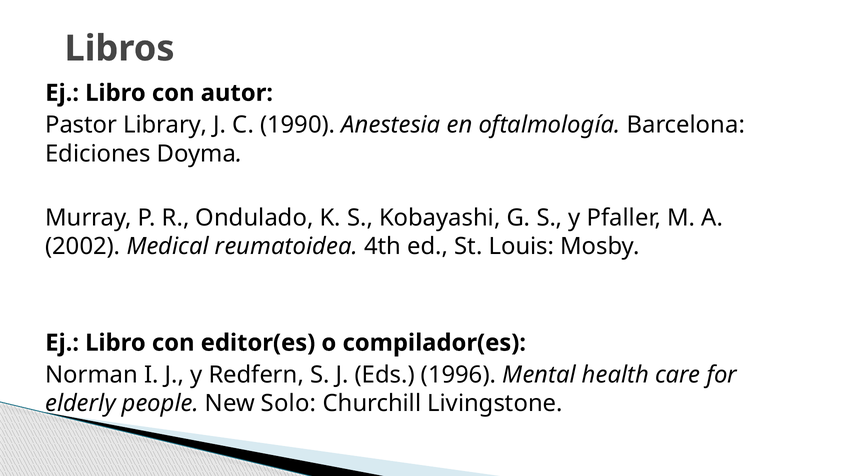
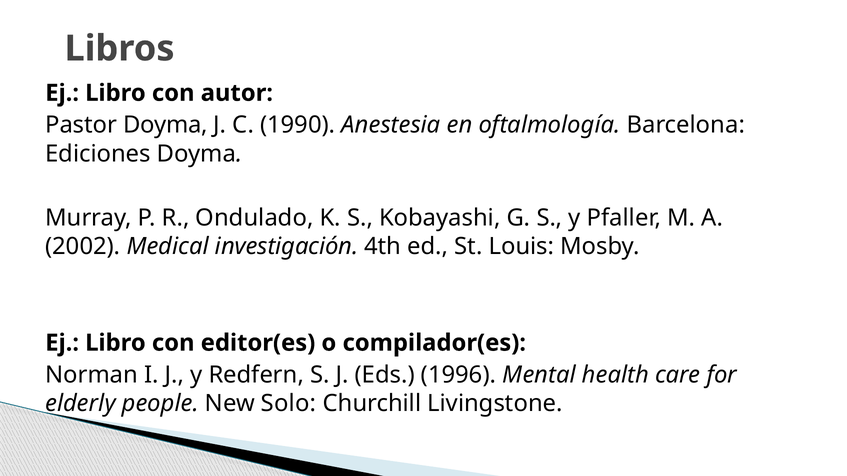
Pastor Library: Library -> Doyma
reumatoidea: reumatoidea -> investigación
